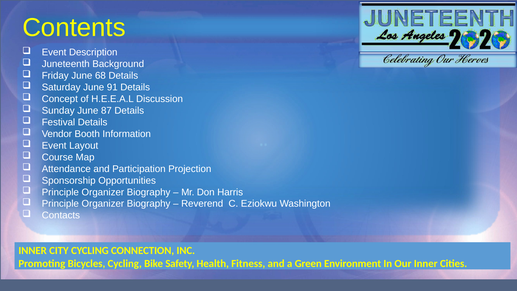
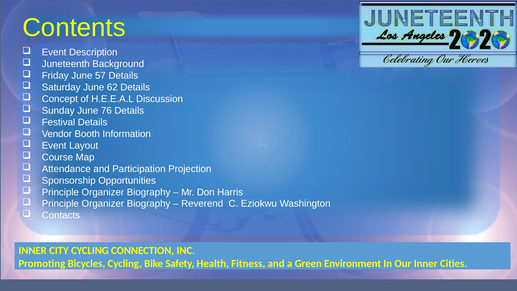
68: 68 -> 57
91: 91 -> 62
87: 87 -> 76
